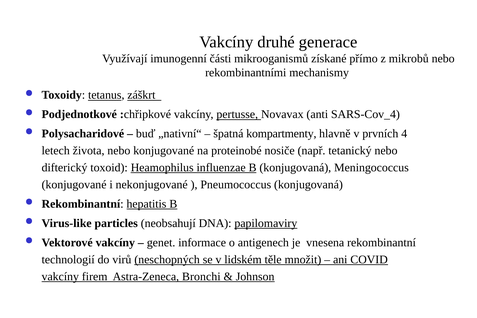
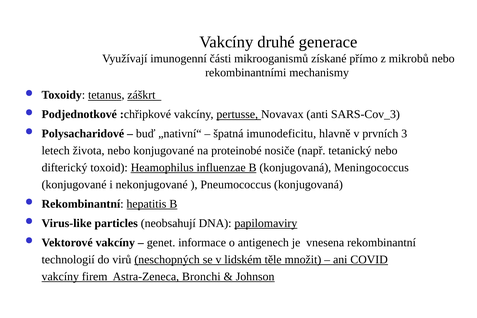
SARS-Cov_4: SARS-Cov_4 -> SARS-Cov_3
kompartmenty: kompartmenty -> imunodeficitu
4: 4 -> 3
